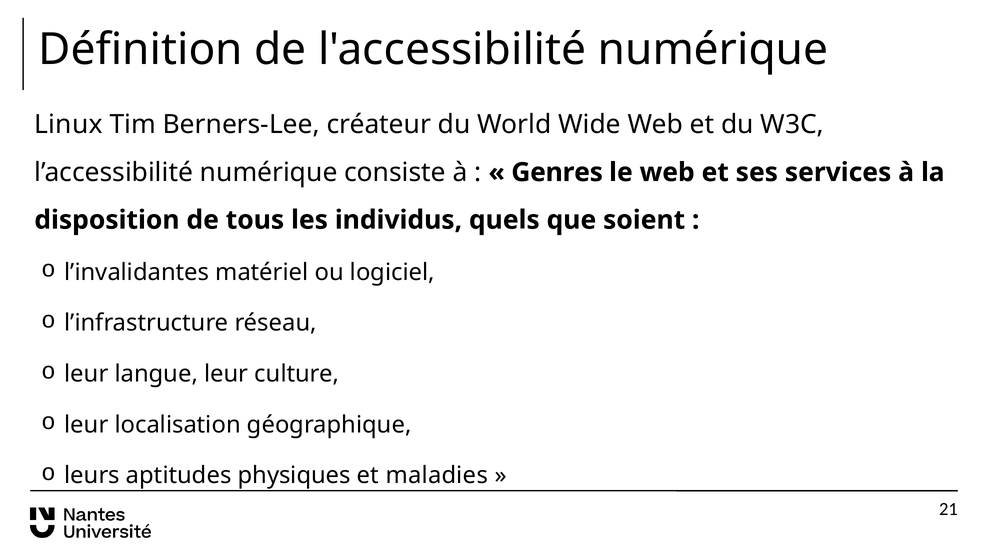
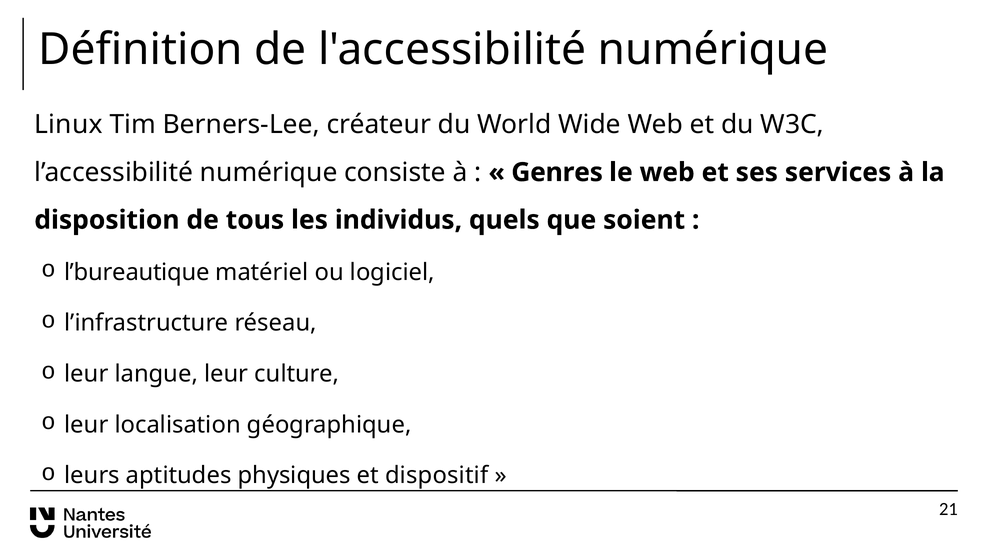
l’invalidantes: l’invalidantes -> l’bureautique
maladies: maladies -> dispositif
